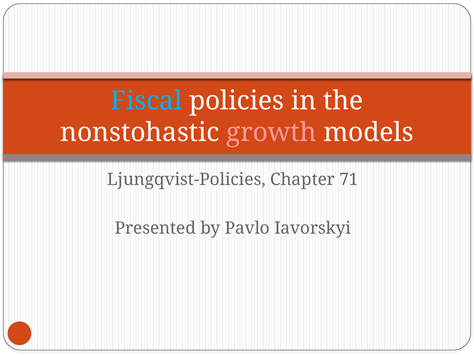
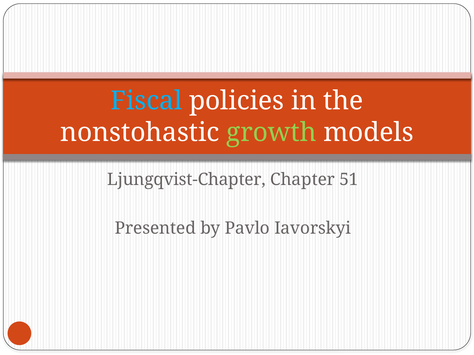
growth colour: pink -> light green
Ljungqvist-Policies: Ljungqvist-Policies -> Ljungqvist-Chapter
71: 71 -> 51
